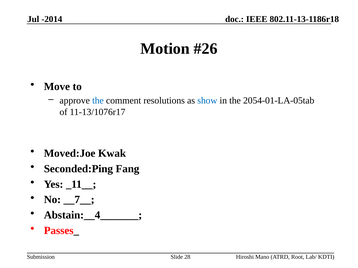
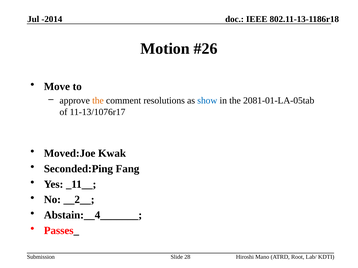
the at (98, 101) colour: blue -> orange
2054-01-LA-05tab: 2054-01-LA-05tab -> 2081-01-LA-05tab
__7__: __7__ -> __2__
